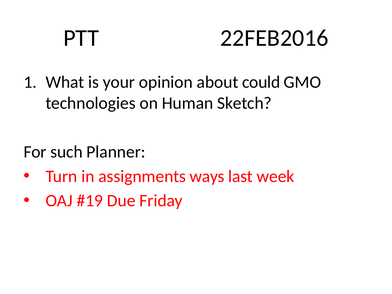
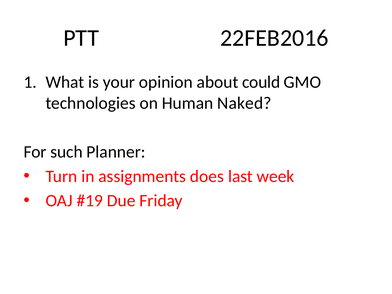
Sketch: Sketch -> Naked
ways: ways -> does
